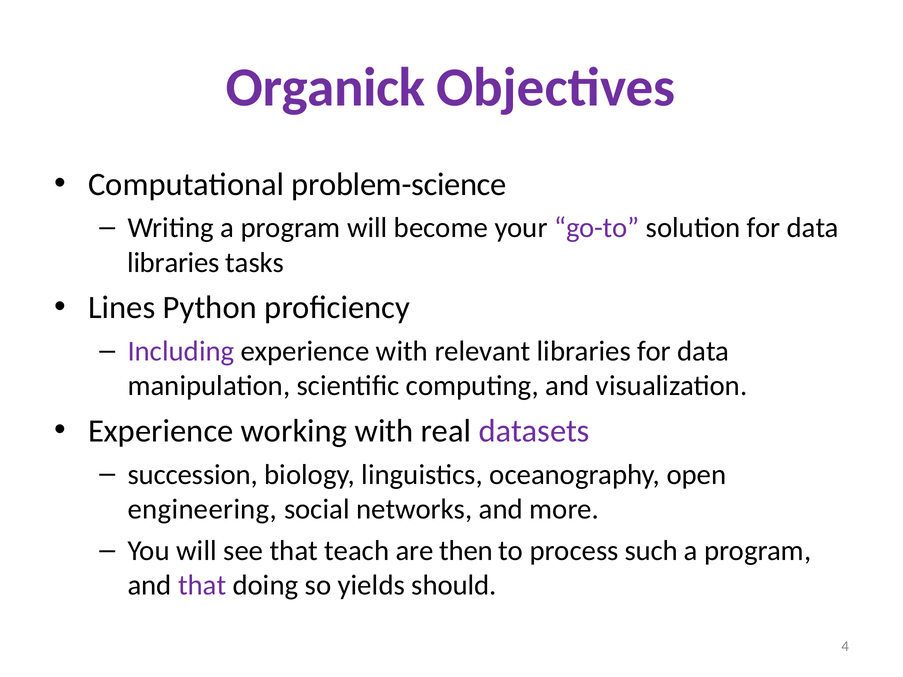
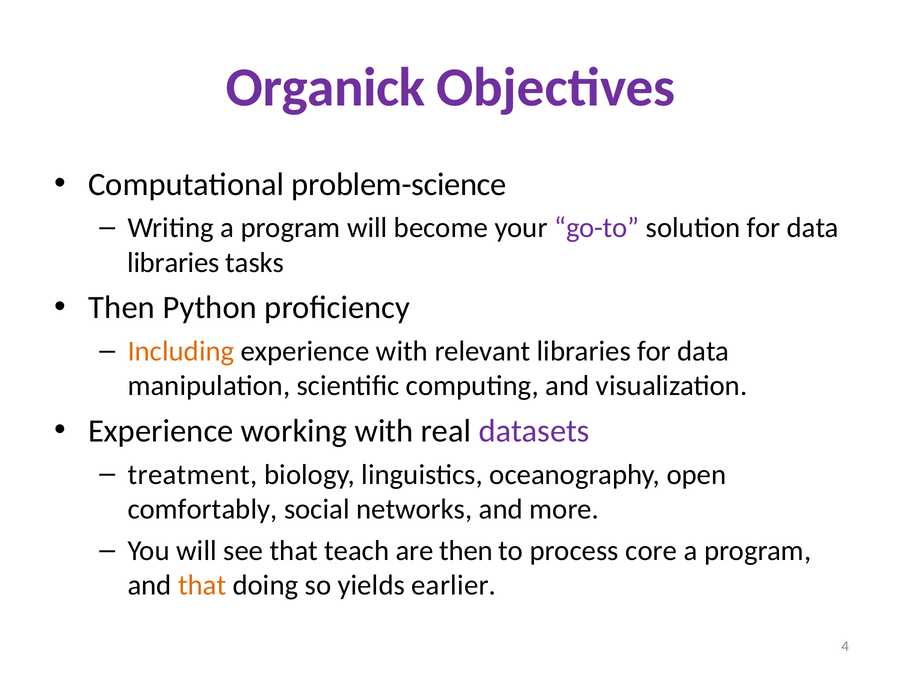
Lines at (122, 308): Lines -> Then
Including colour: purple -> orange
succession: succession -> treatment
engineering: engineering -> comfortably
such: such -> core
that at (202, 586) colour: purple -> orange
should: should -> earlier
